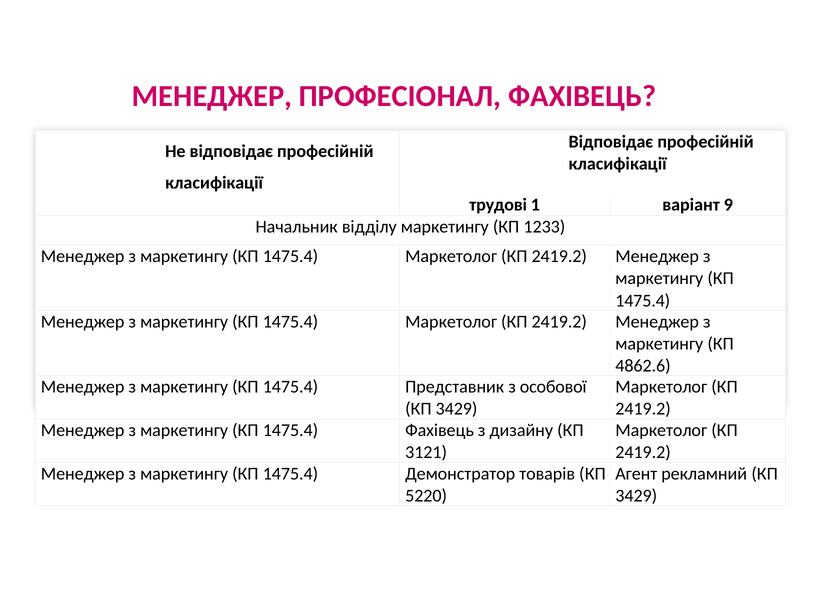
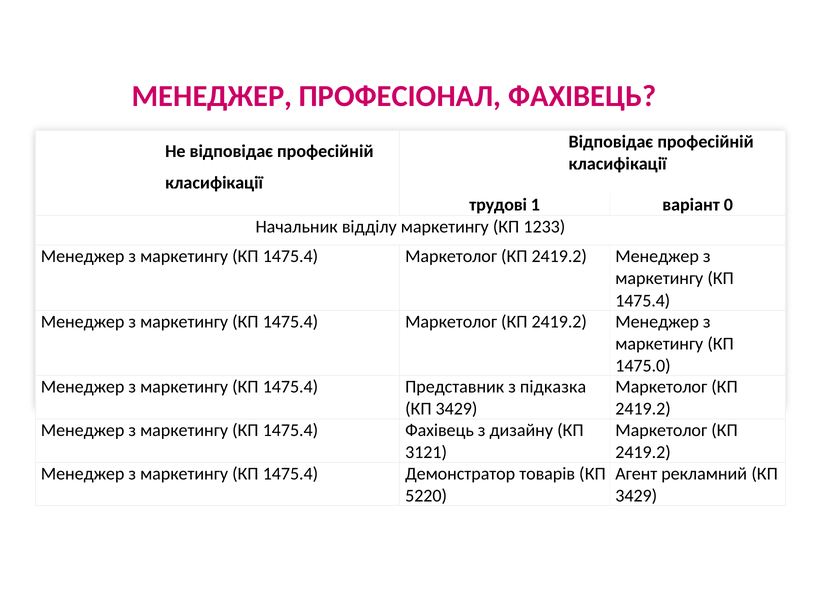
9: 9 -> 0
4862.6: 4862.6 -> 1475.0
особової: особової -> підказка
